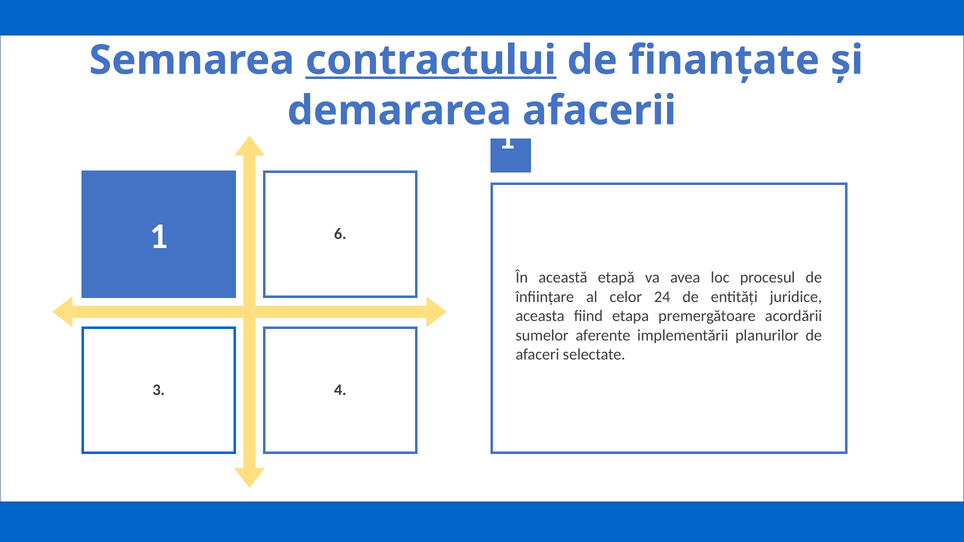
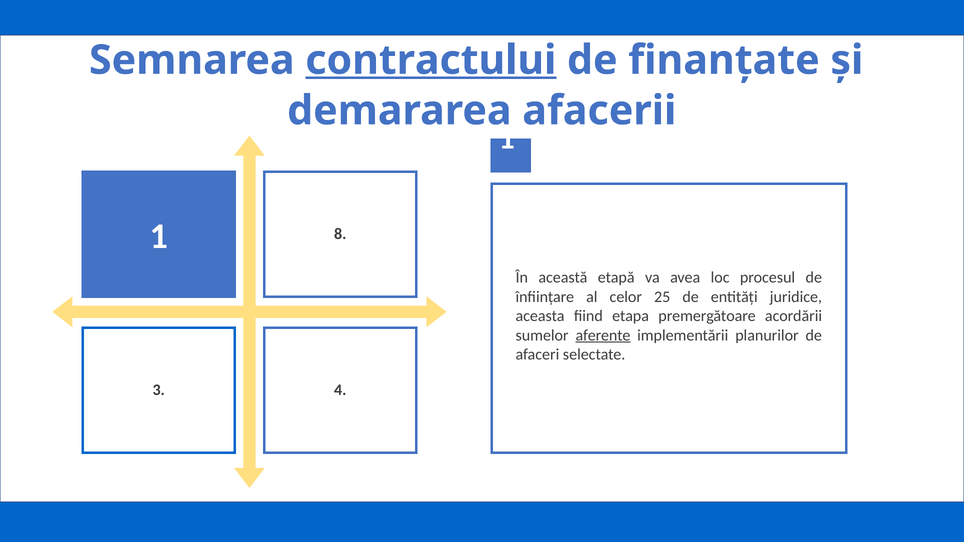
6: 6 -> 8
24: 24 -> 25
aferente underline: none -> present
